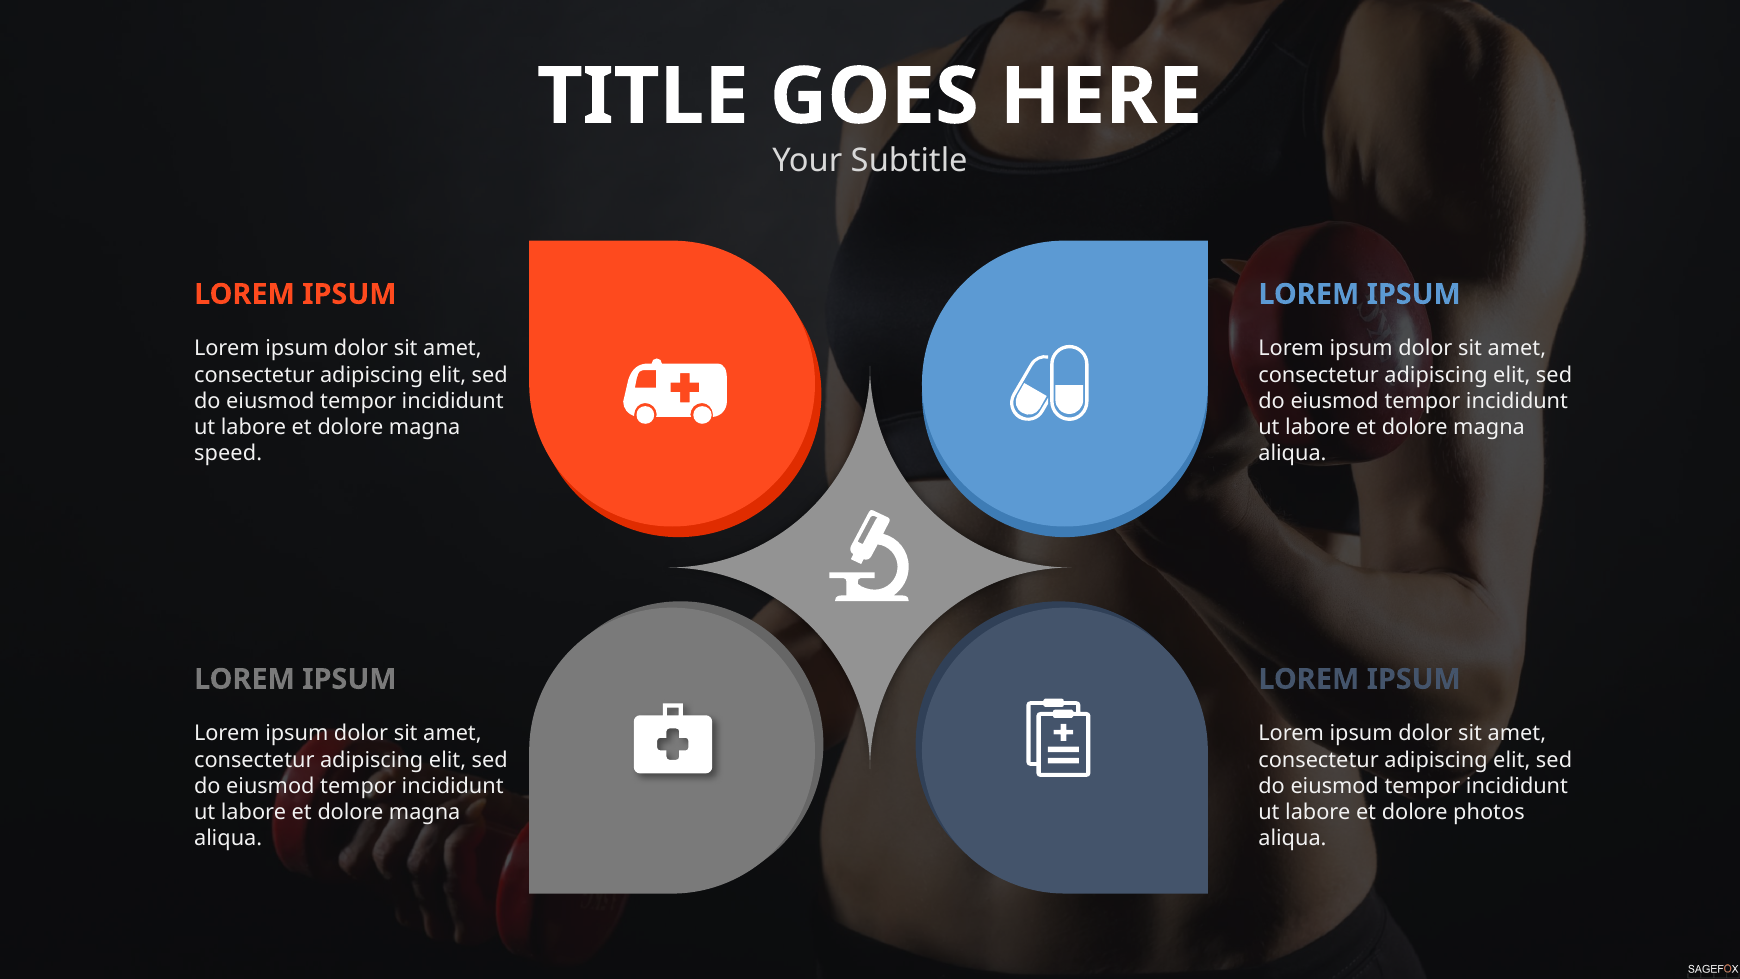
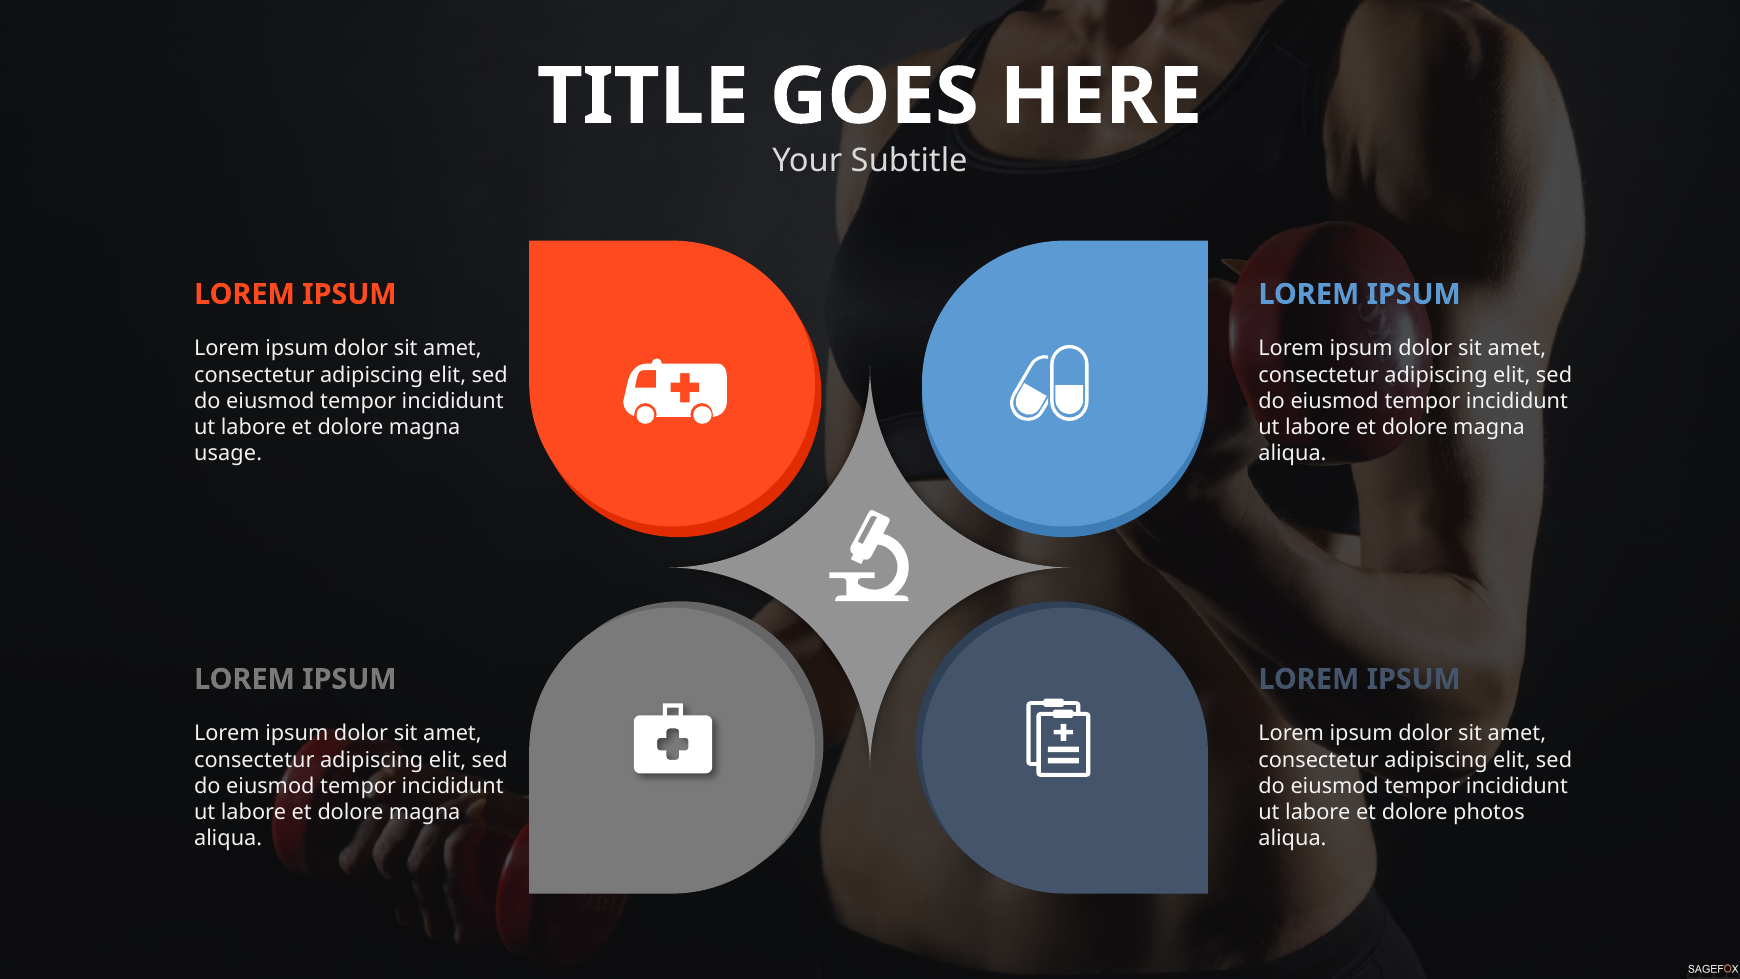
speed: speed -> usage
